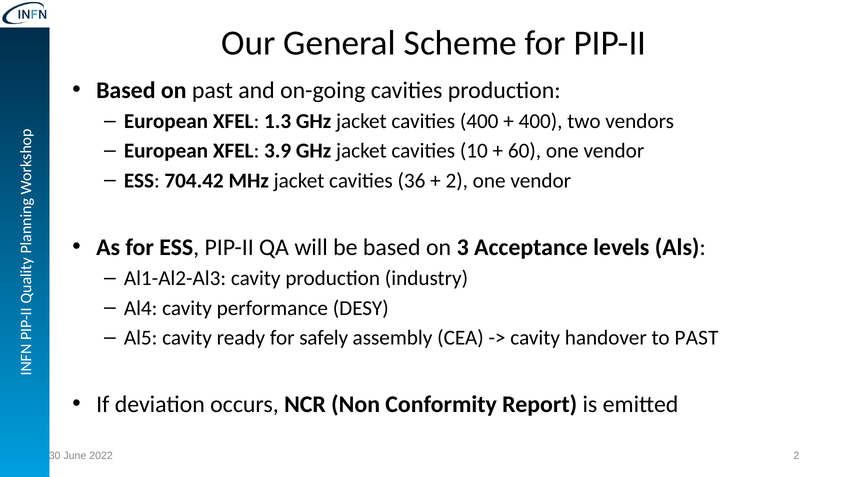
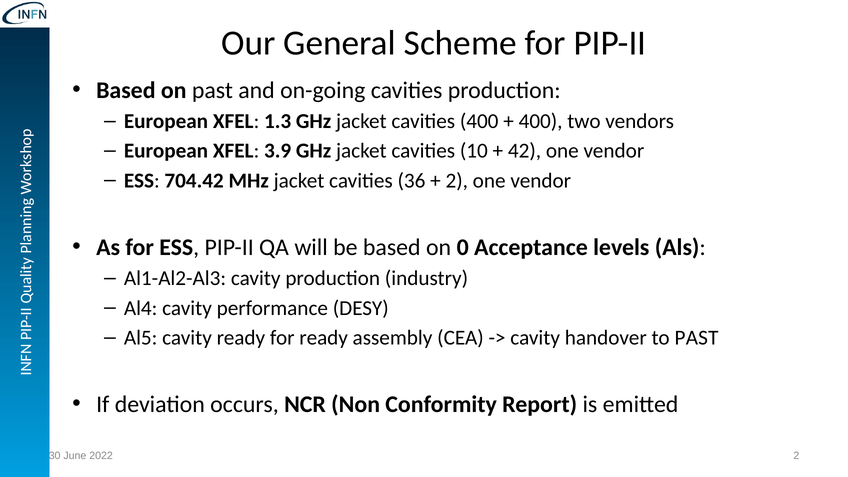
60: 60 -> 42
3: 3 -> 0
for safely: safely -> ready
